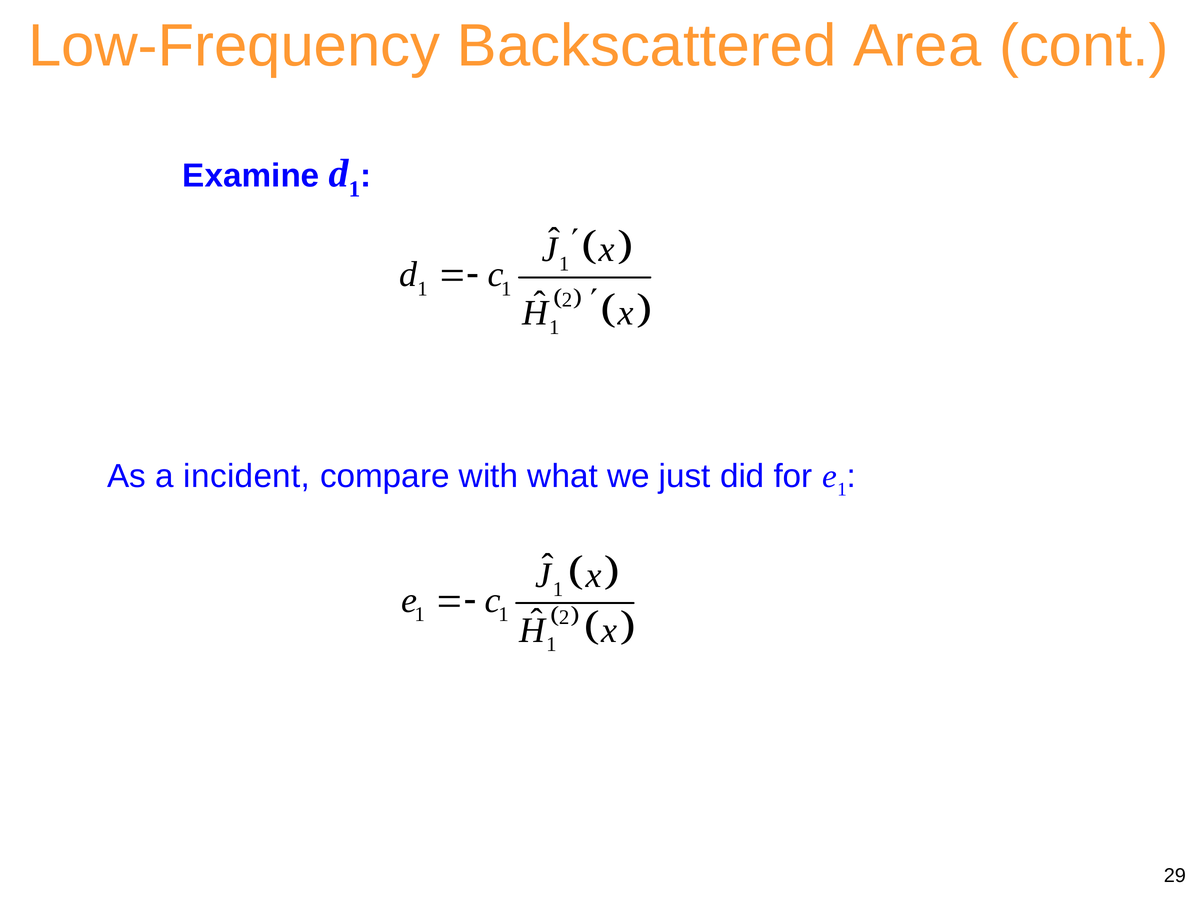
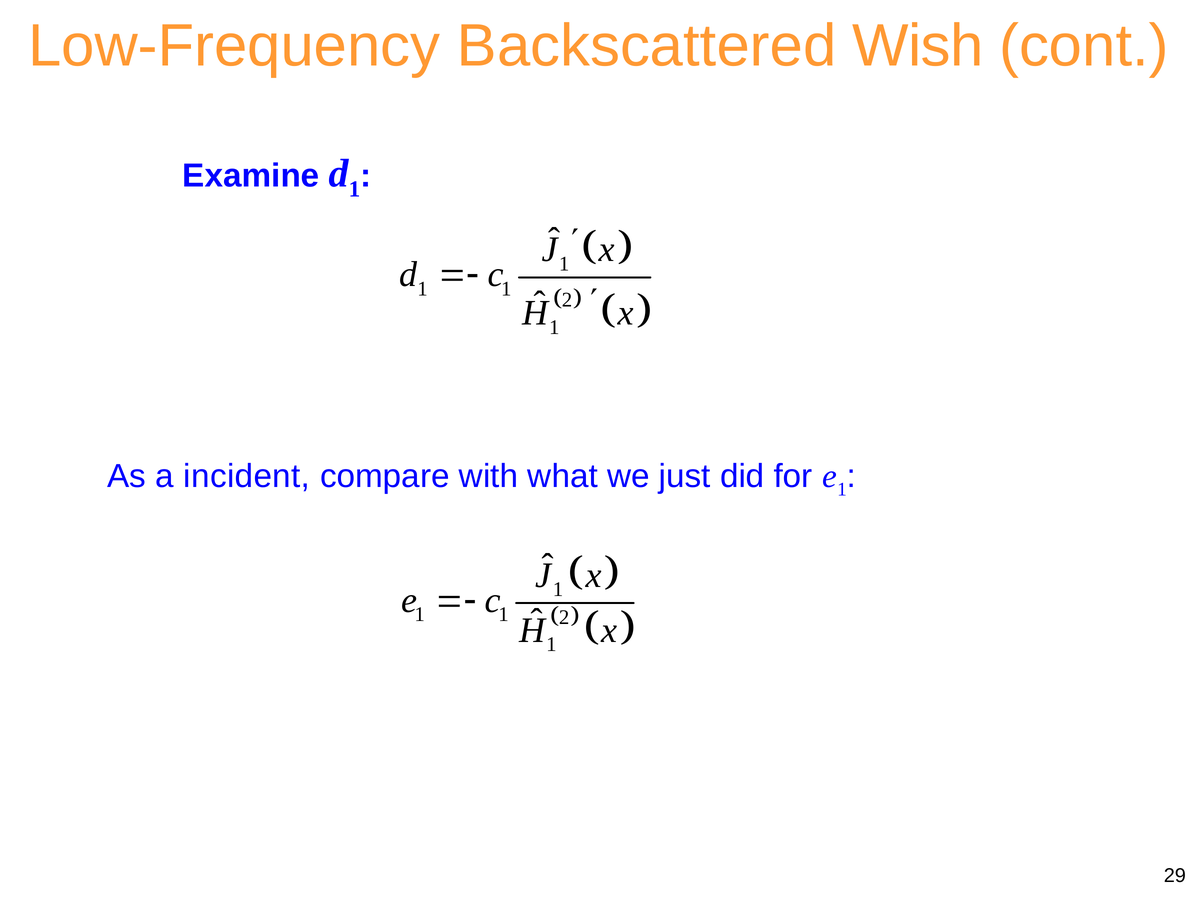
Area: Area -> Wish
